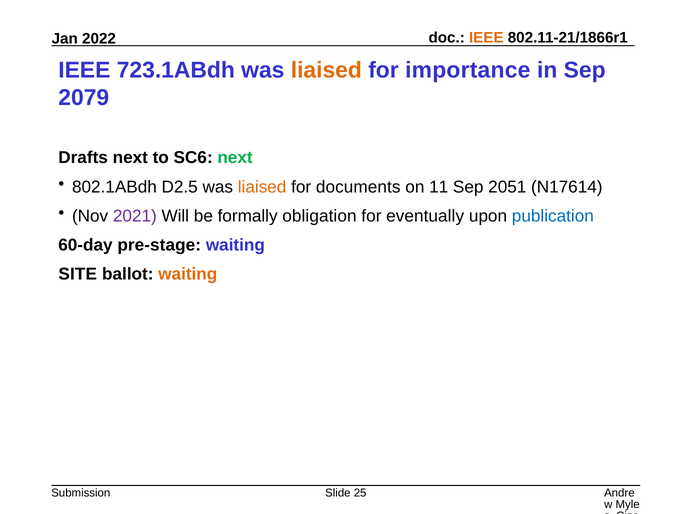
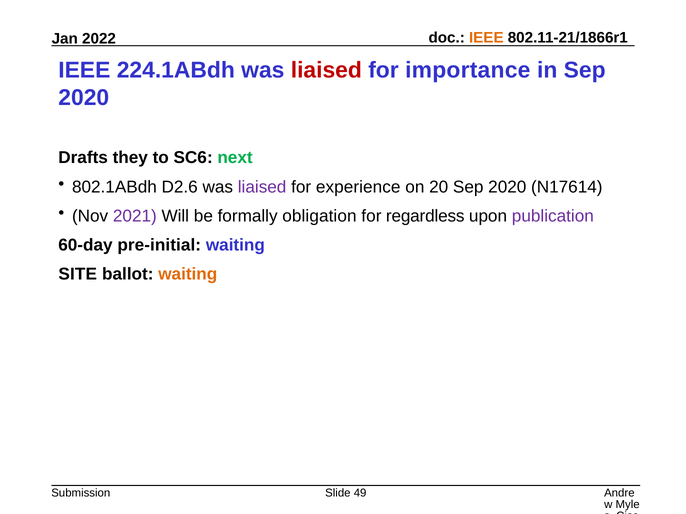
723.1ABdh: 723.1ABdh -> 224.1ABdh
liaised at (326, 70) colour: orange -> red
2079 at (84, 98): 2079 -> 2020
Drafts next: next -> they
D2.5: D2.5 -> D2.6
liaised at (262, 187) colour: orange -> purple
documents: documents -> experience
11: 11 -> 20
2051 at (507, 187): 2051 -> 2020
eventually: eventually -> regardless
publication colour: blue -> purple
pre-stage: pre-stage -> pre-initial
25: 25 -> 49
